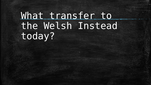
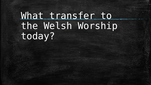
Instead: Instead -> Worship
